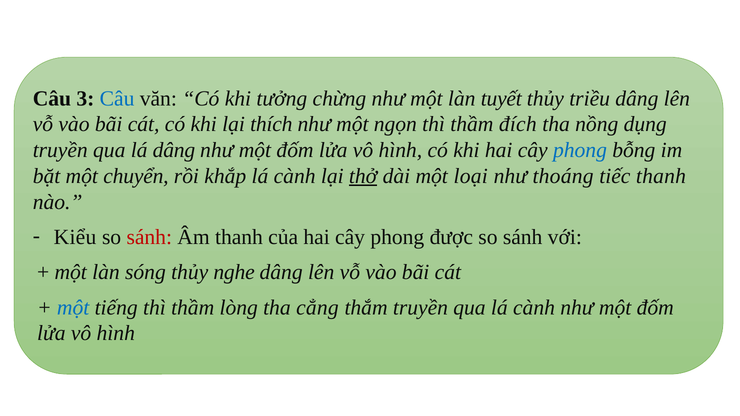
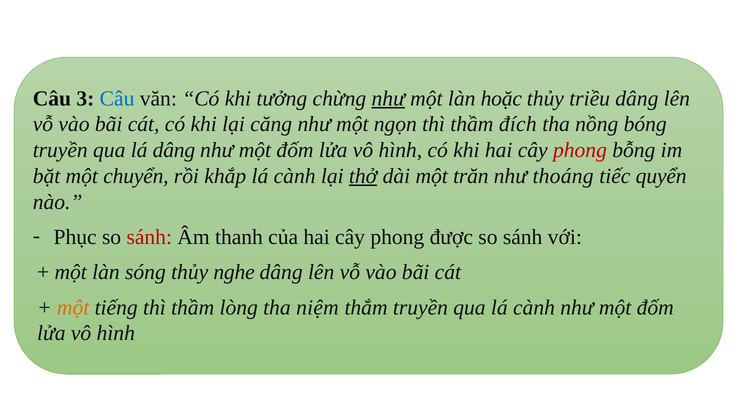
như at (388, 98) underline: none -> present
tuyết: tuyết -> hoặc
thích: thích -> căng
dụng: dụng -> bóng
phong at (580, 150) colour: blue -> red
loại: loại -> trăn
tiếc thanh: thanh -> quyển
Kiểu: Kiểu -> Phục
một at (73, 308) colour: blue -> orange
cẳng: cẳng -> niệm
